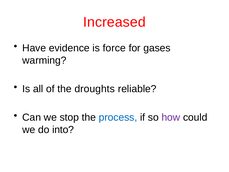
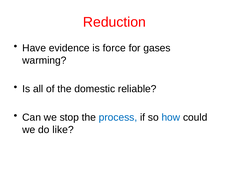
Increased: Increased -> Reduction
droughts: droughts -> domestic
how colour: purple -> blue
into: into -> like
